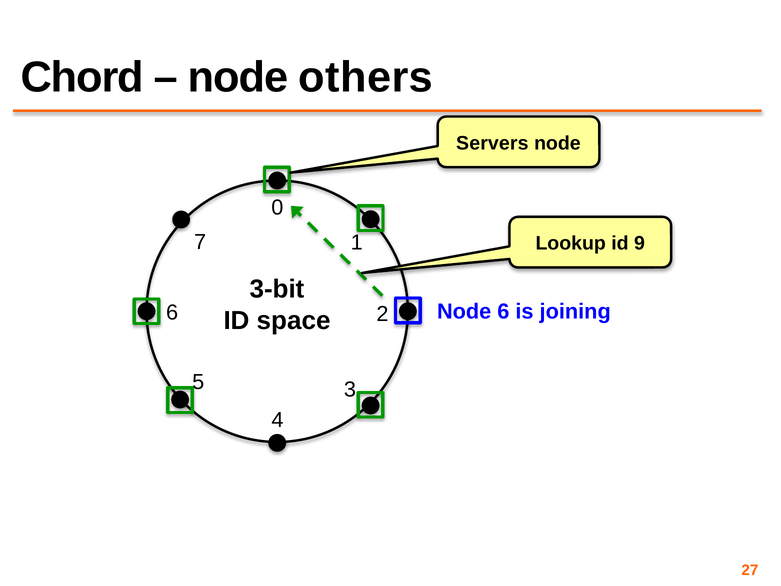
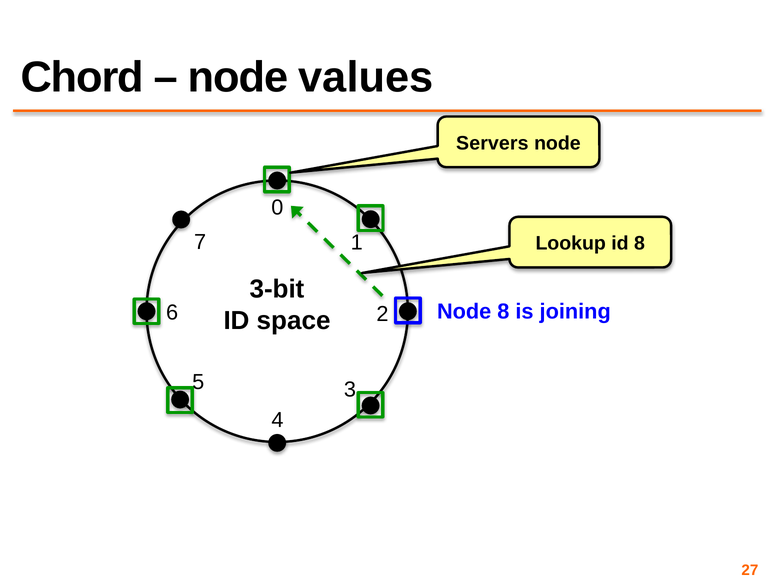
others: others -> values
id 9: 9 -> 8
Node 6: 6 -> 8
